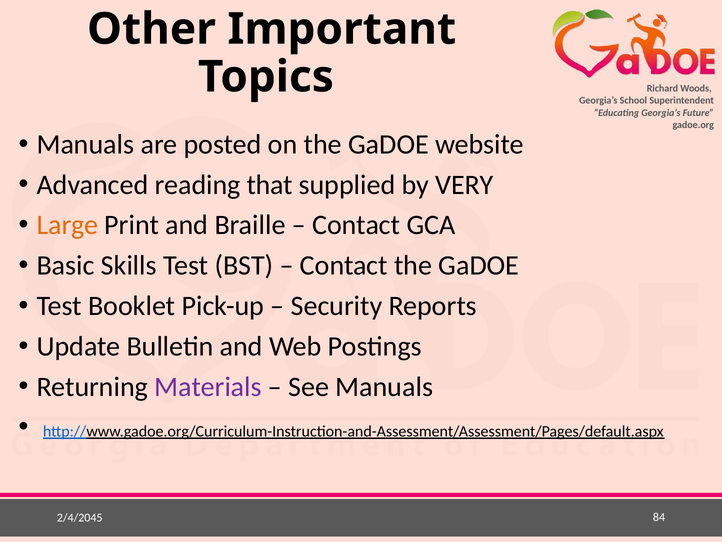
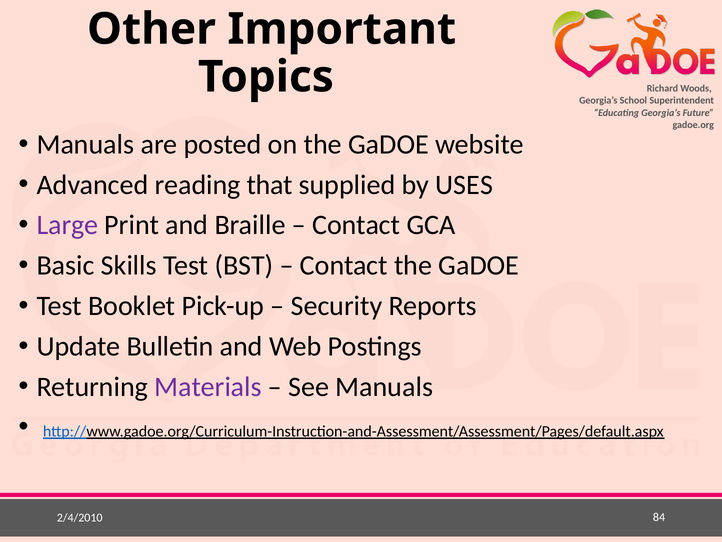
VERY: VERY -> USES
Large colour: orange -> purple
2/4/2045: 2/4/2045 -> 2/4/2010
